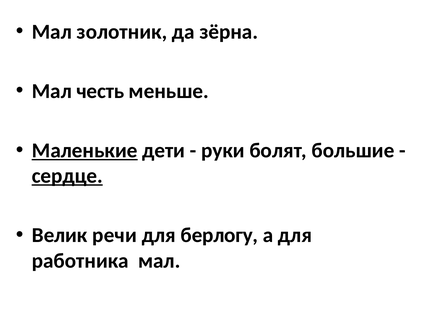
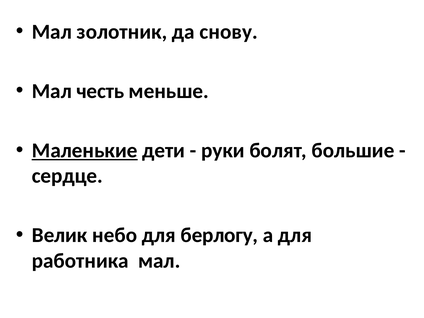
зёрна: зёрна -> снову
сердце underline: present -> none
речи: речи -> небо
